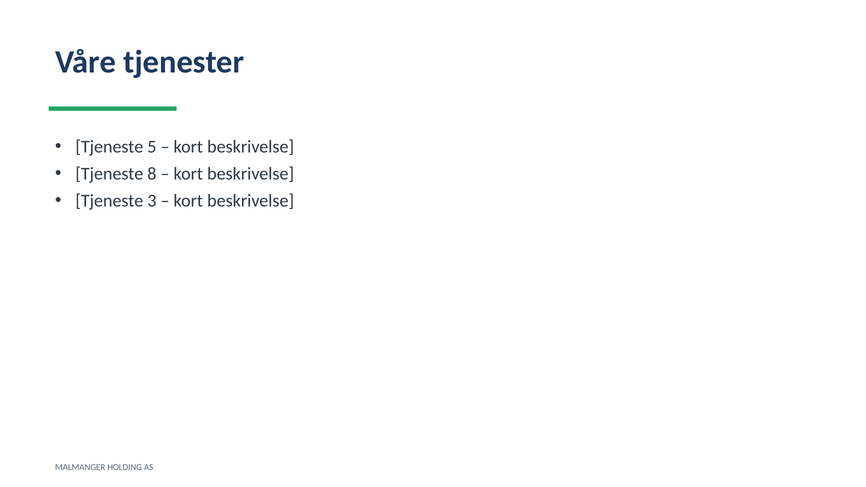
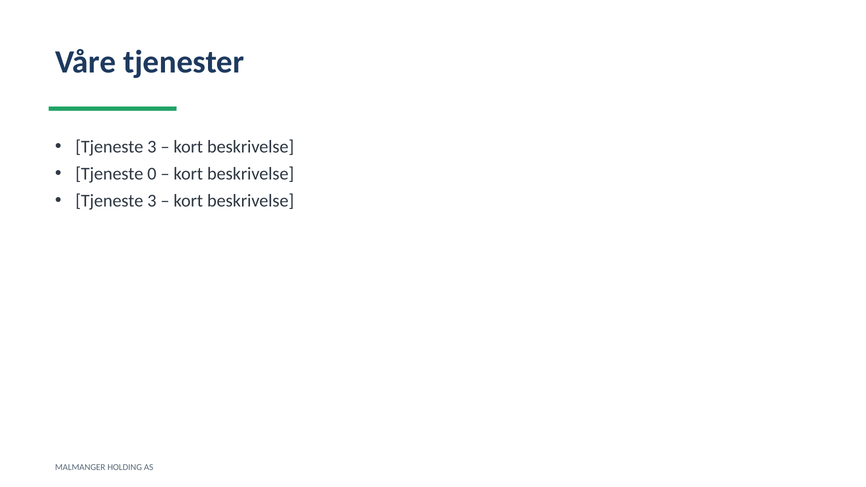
5 at (152, 147): 5 -> 3
8: 8 -> 0
